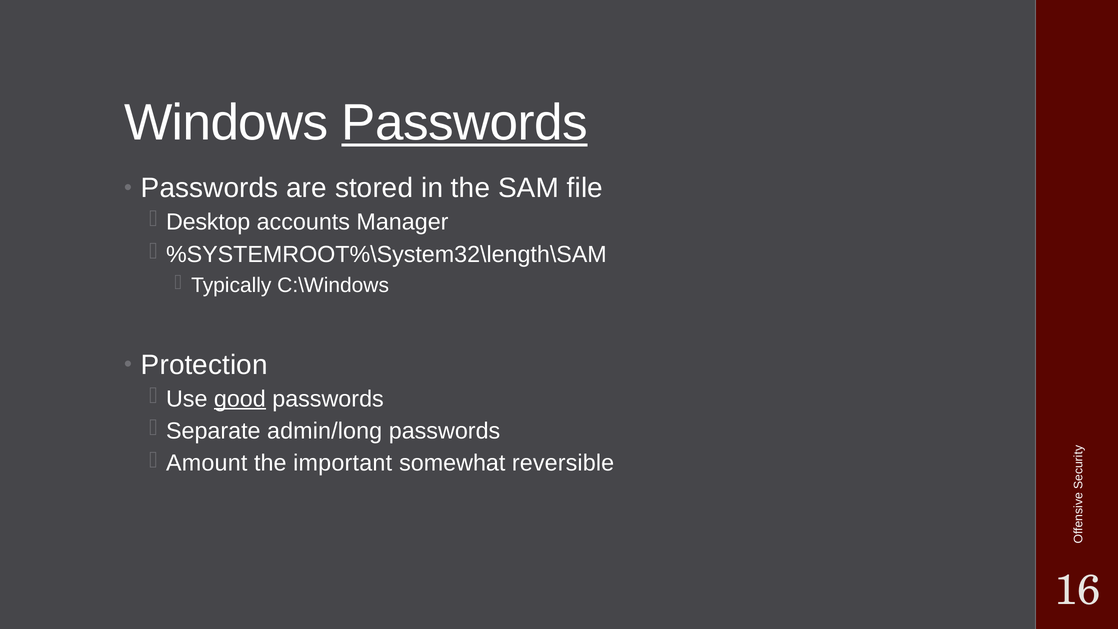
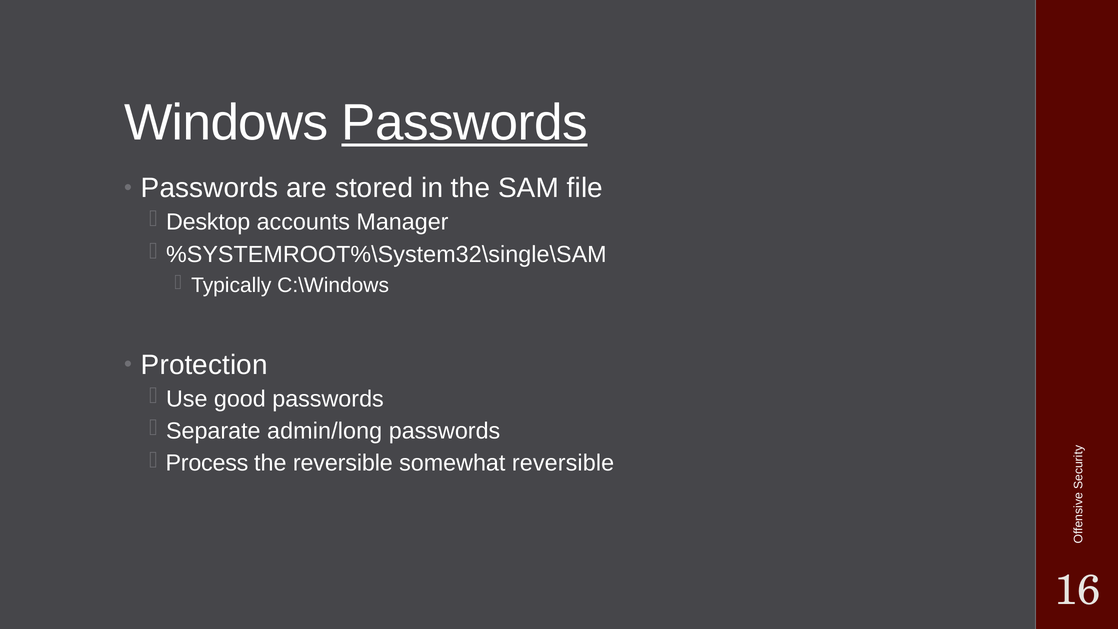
%SYSTEMROOT%\System32\length\SAM: %SYSTEMROOT%\System32\length\SAM -> %SYSTEMROOT%\System32\single\SAM
good underline: present -> none
Amount: Amount -> Process
the important: important -> reversible
